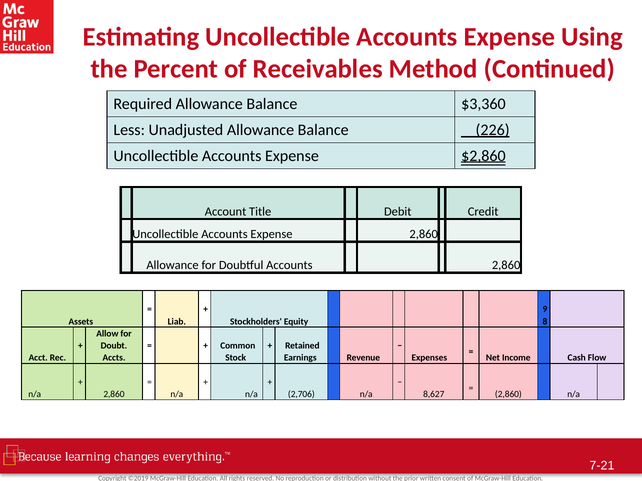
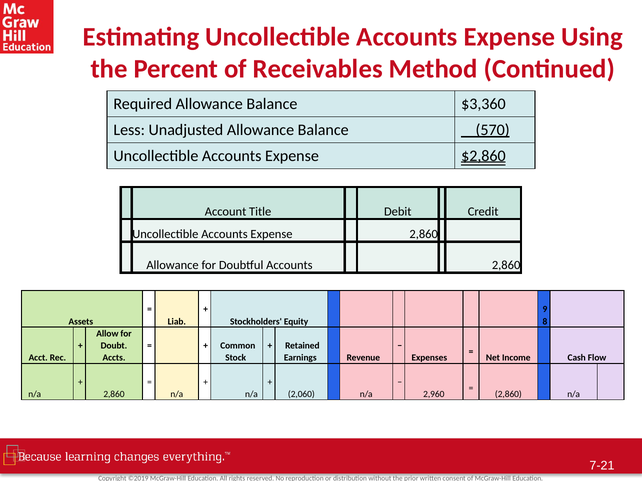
226: 226 -> 570
2,706: 2,706 -> 2,060
8,627: 8,627 -> 2,960
